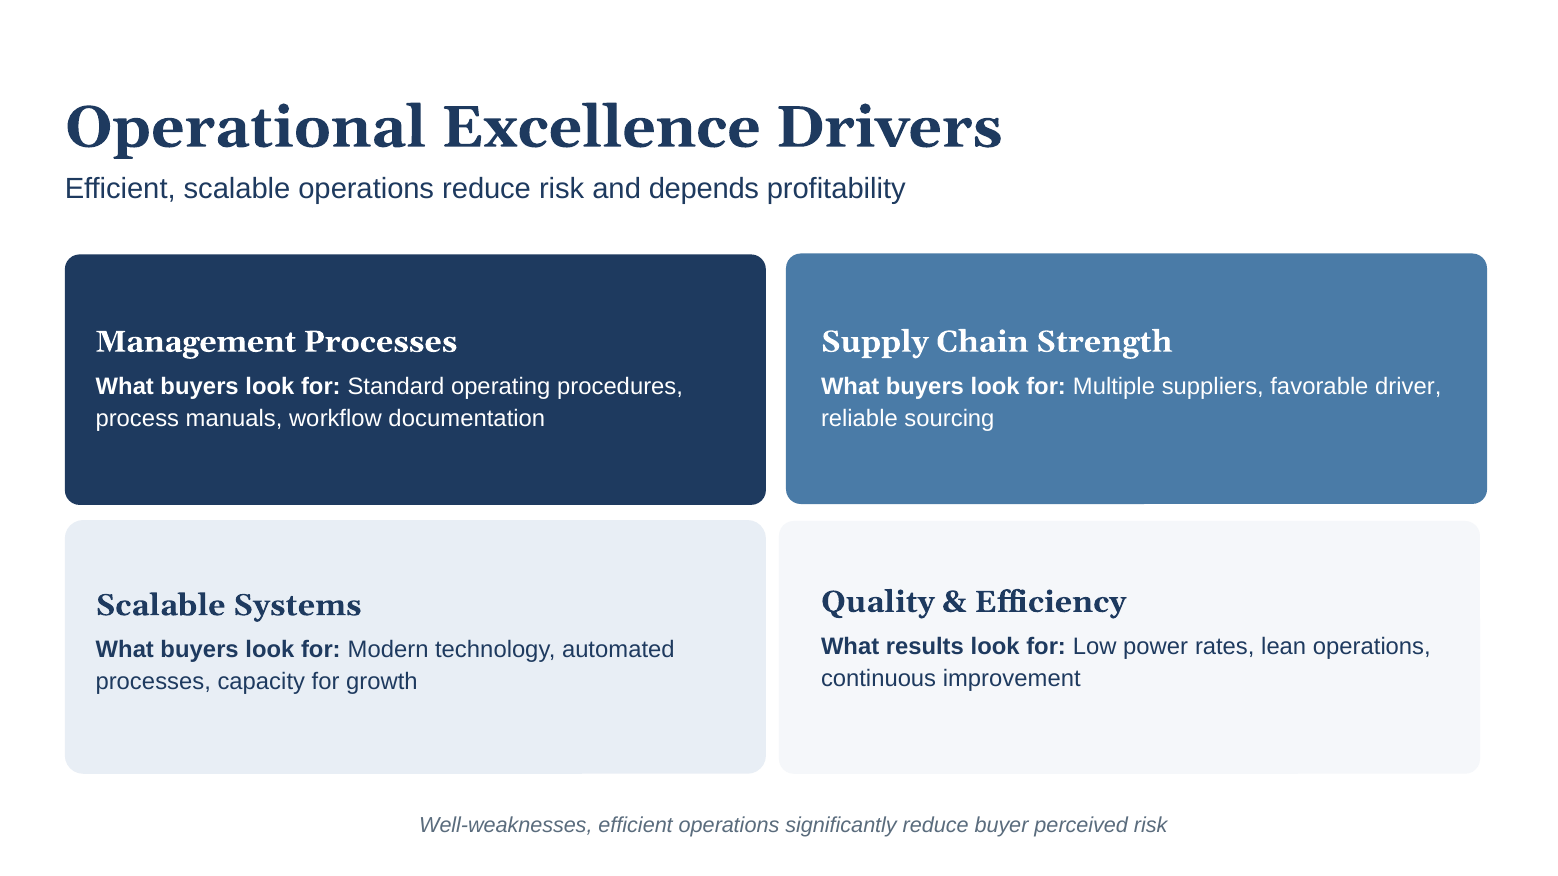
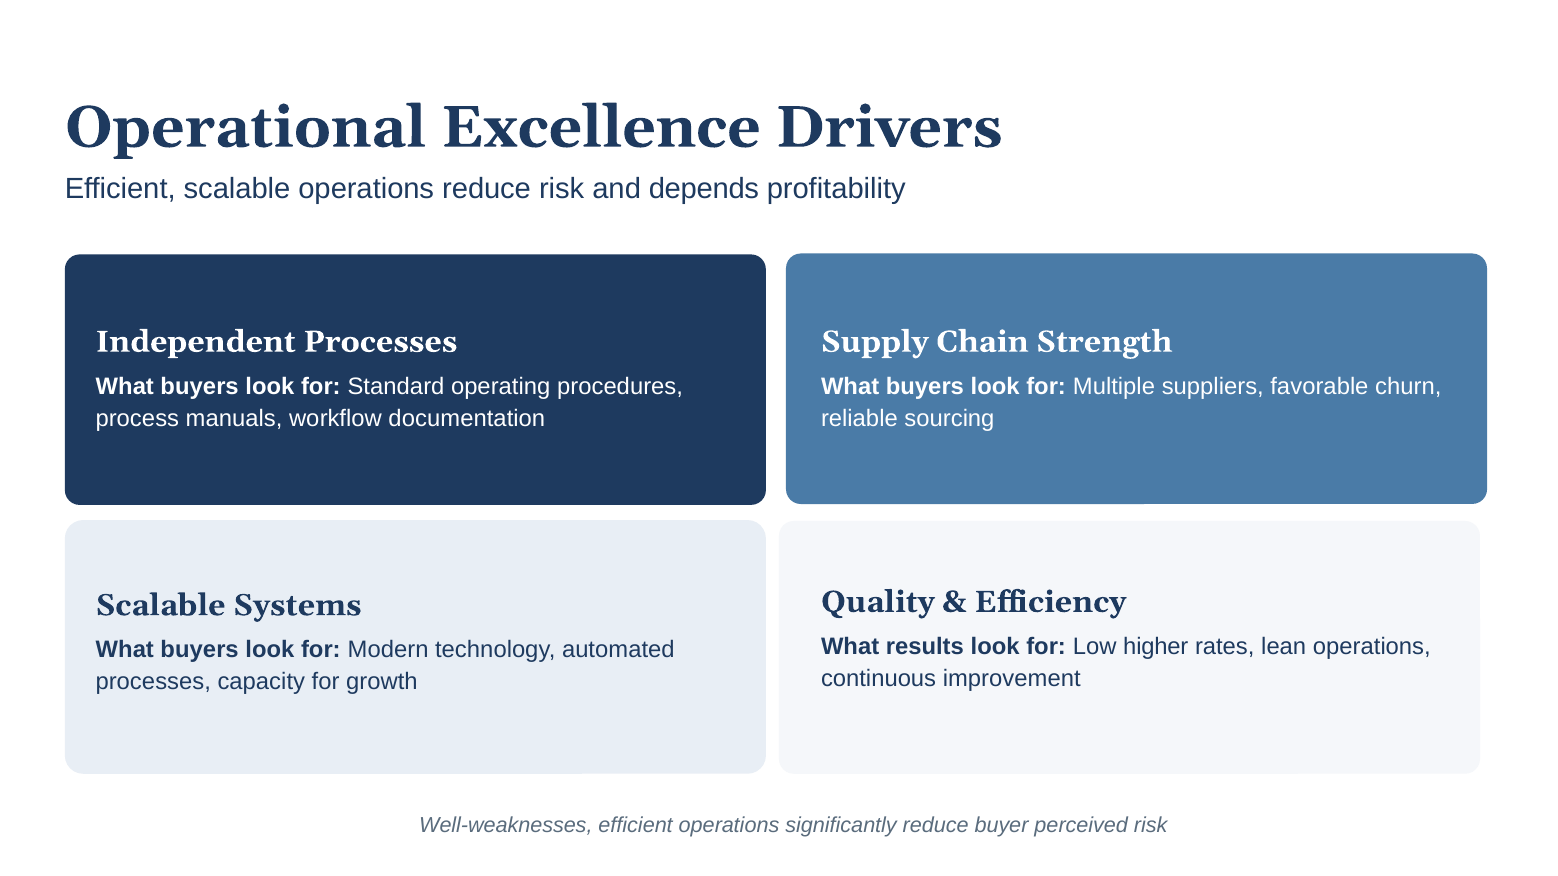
Management: Management -> Independent
driver: driver -> churn
power: power -> higher
